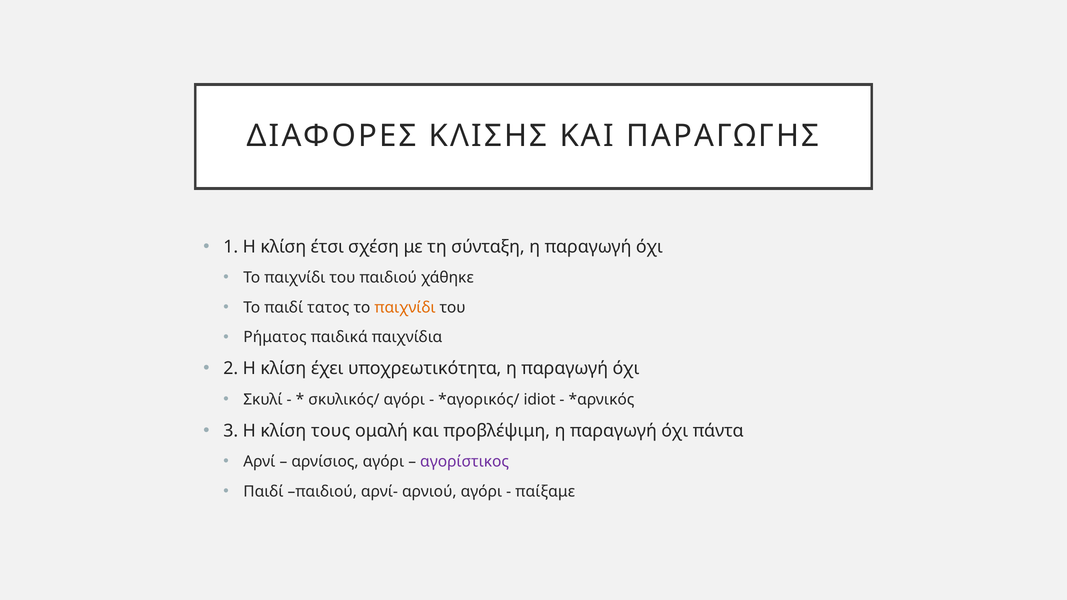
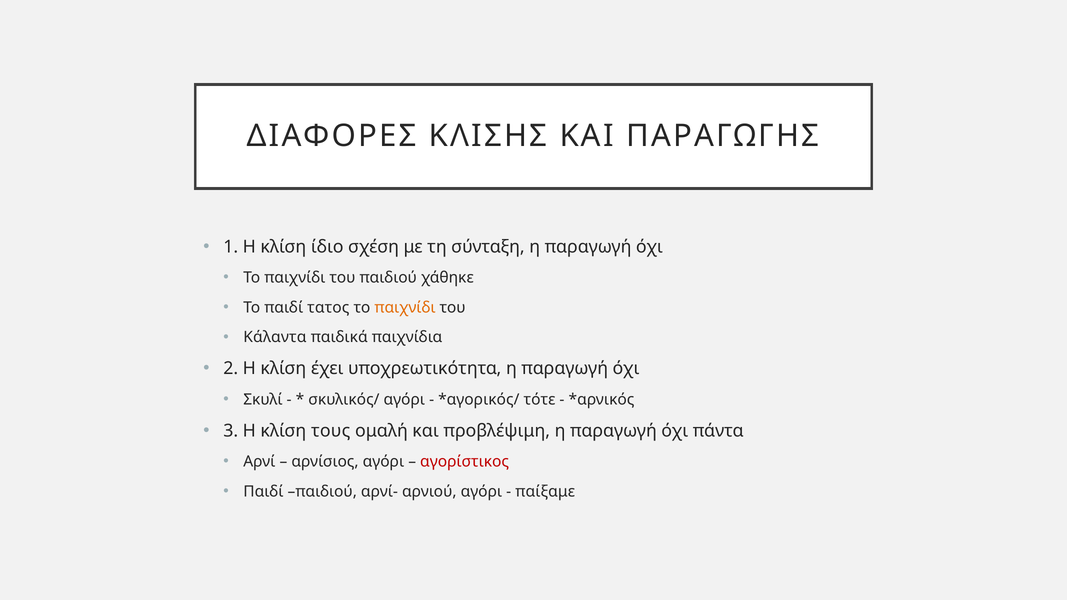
έτσι: έτσι -> ίδιο
Ρήματος: Ρήματος -> Κάλαντα
idiot: idiot -> τότε
αγορίστικος colour: purple -> red
